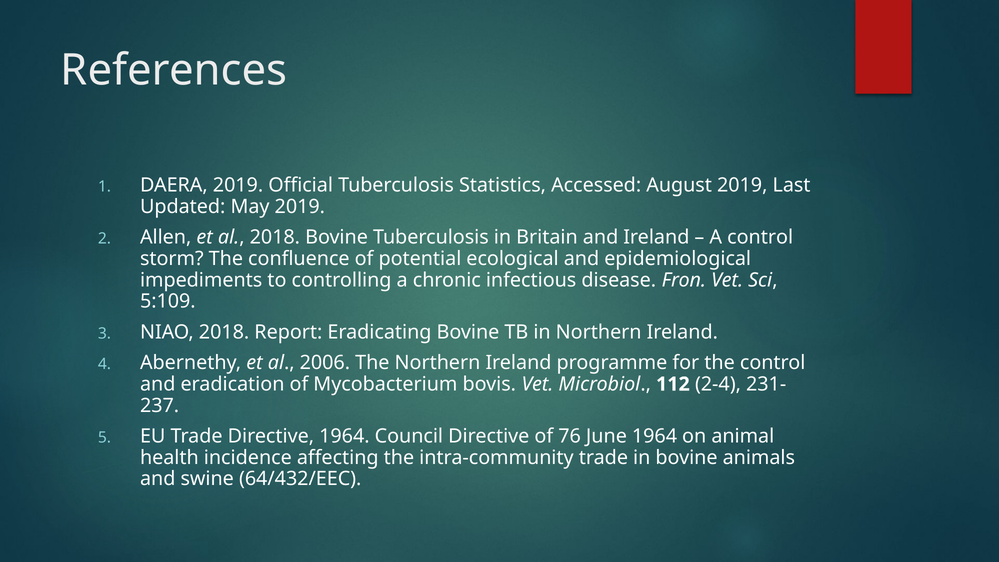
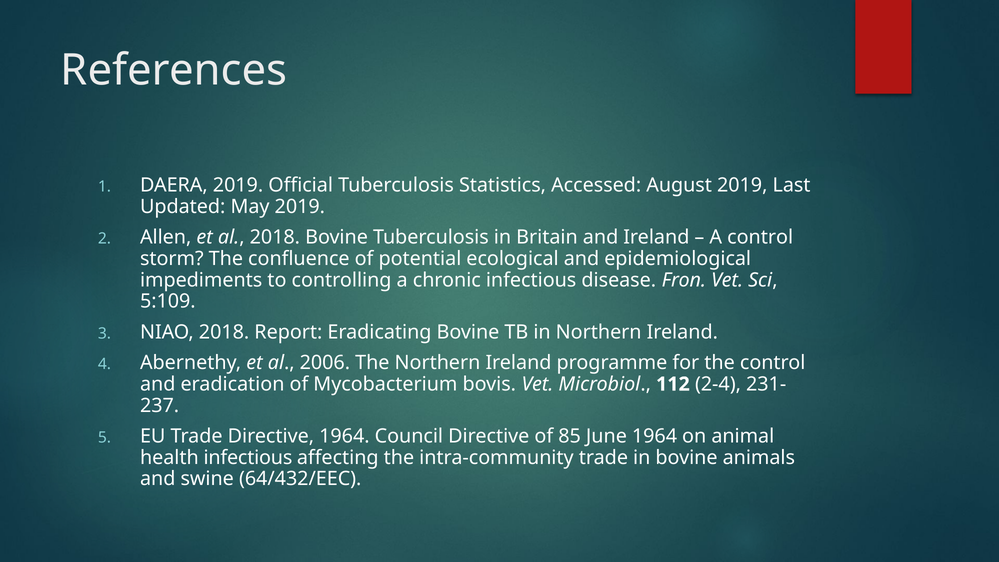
76: 76 -> 85
health incidence: incidence -> infectious
